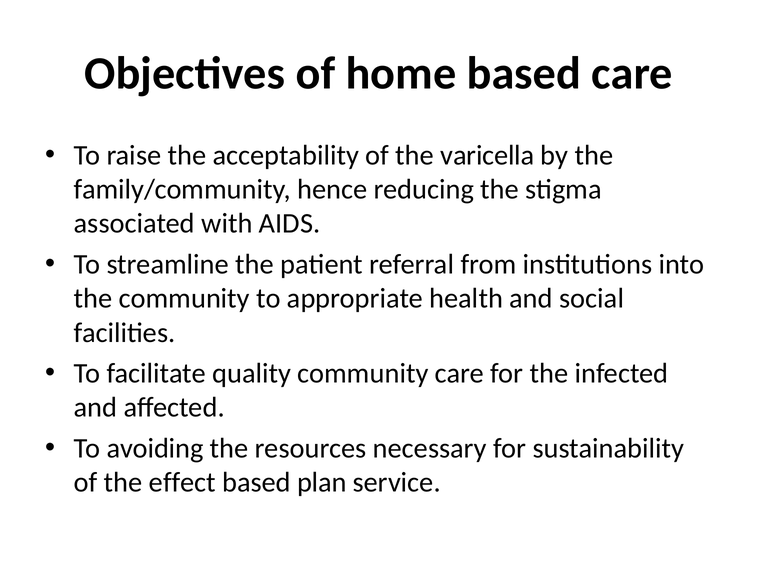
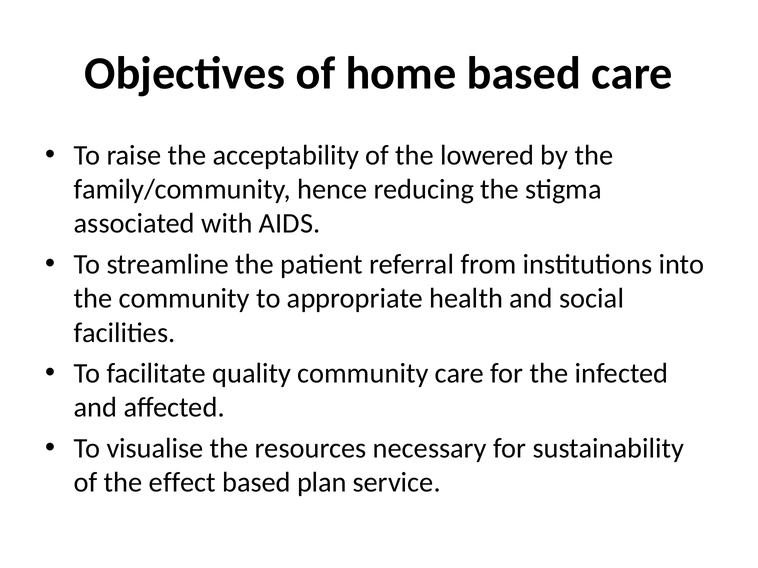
varicella: varicella -> lowered
avoiding: avoiding -> visualise
